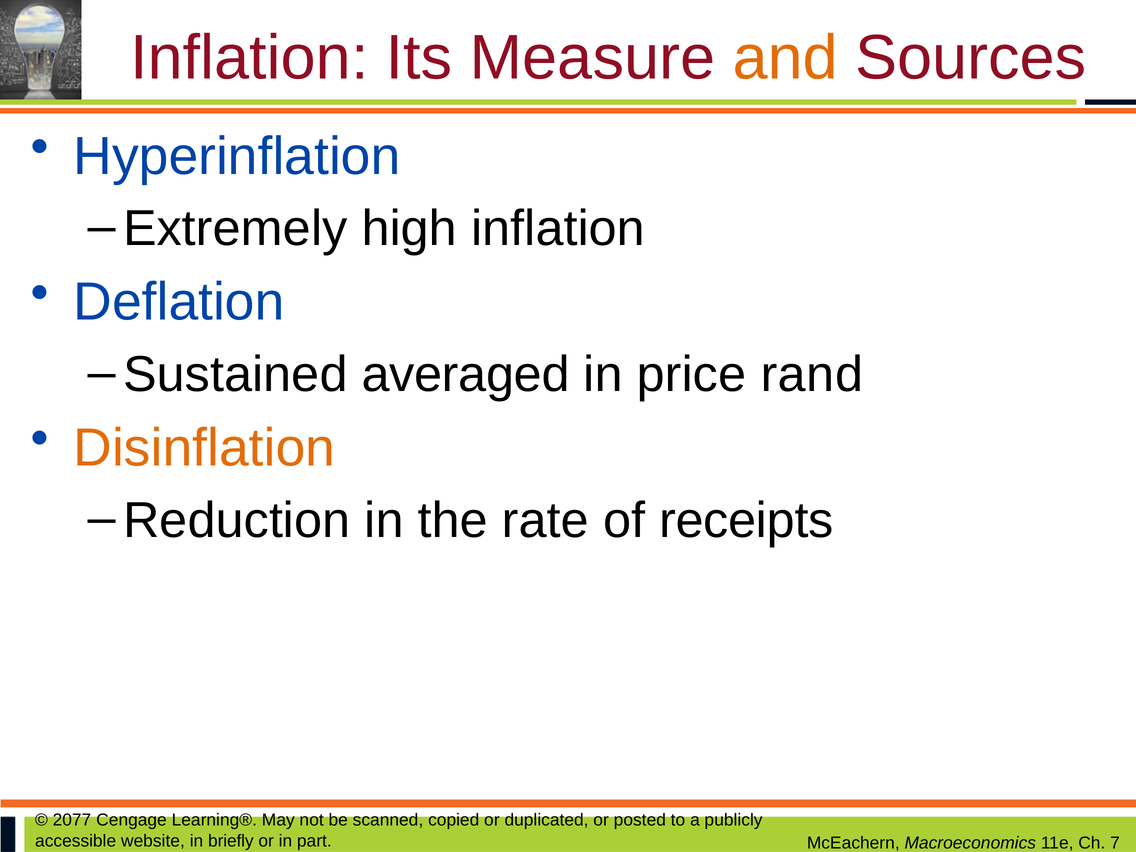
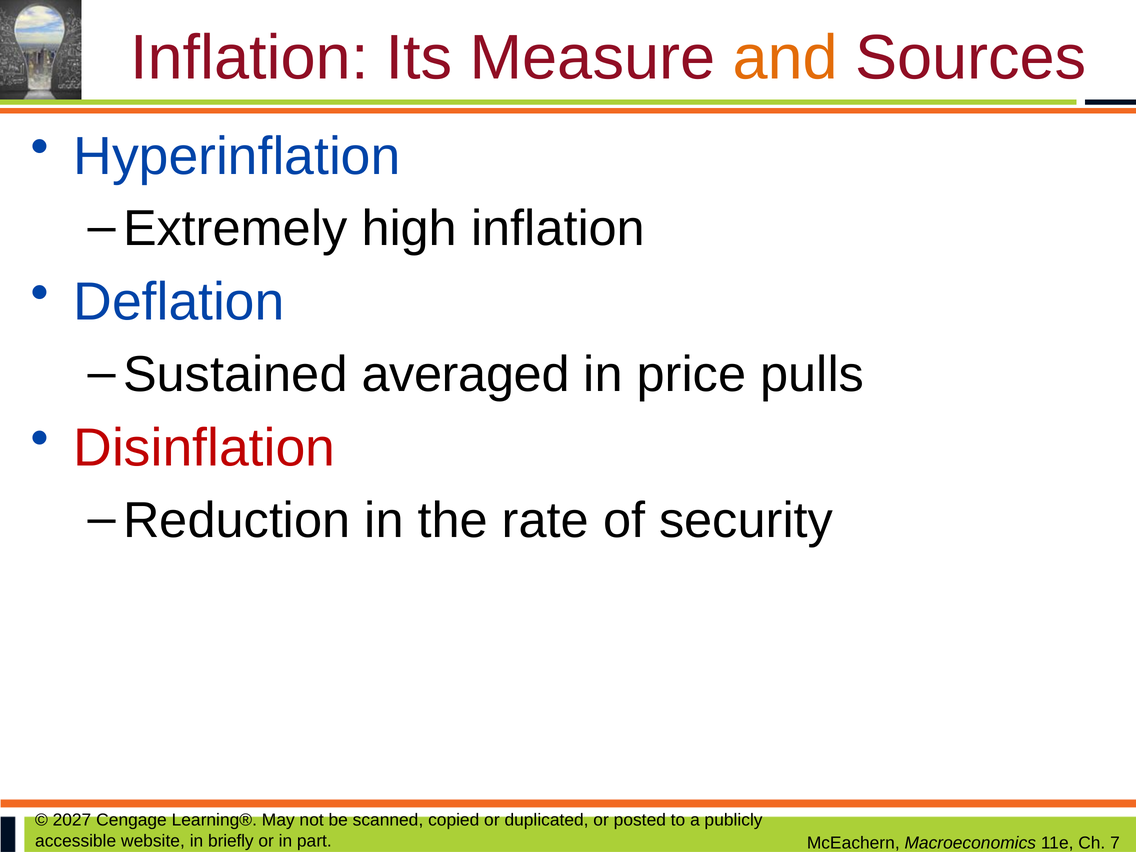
rand: rand -> pulls
Disinflation colour: orange -> red
receipts: receipts -> security
2077: 2077 -> 2027
